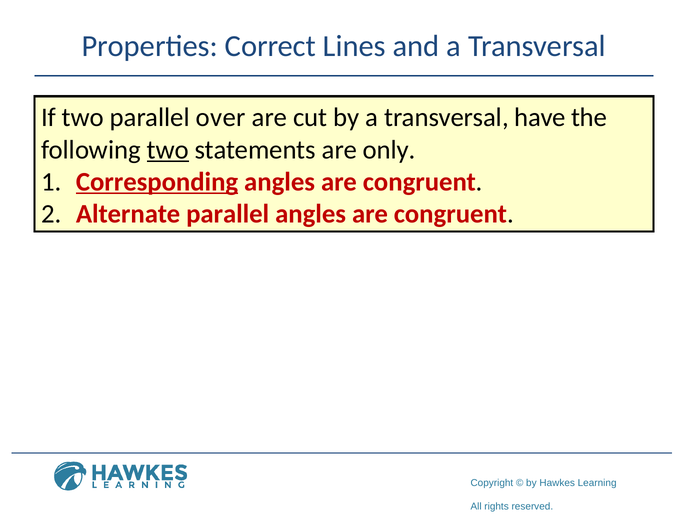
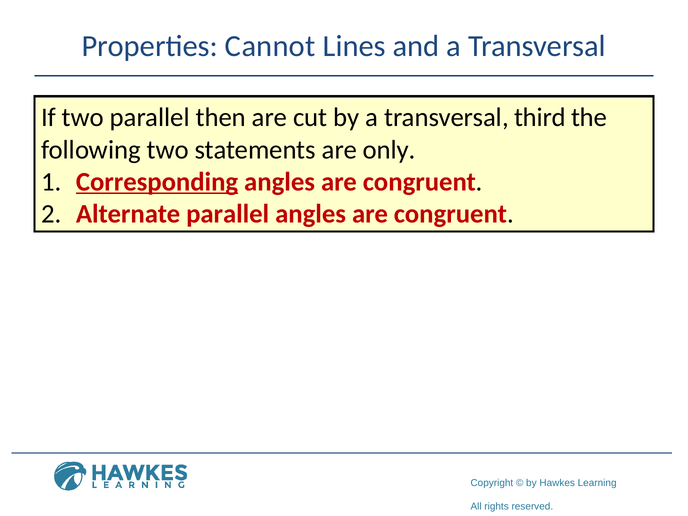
Correct: Correct -> Cannot
over: over -> then
have: have -> third
two at (168, 150) underline: present -> none
